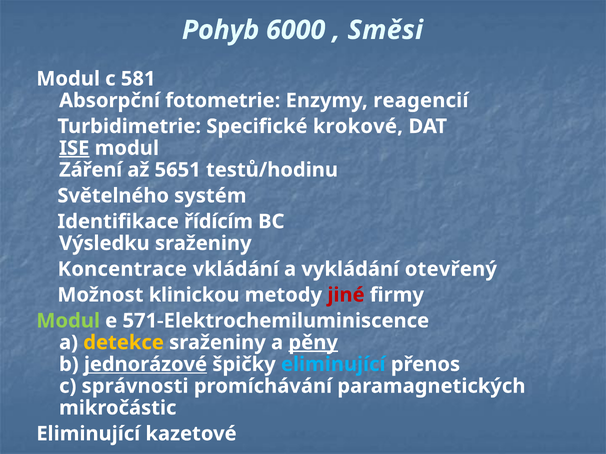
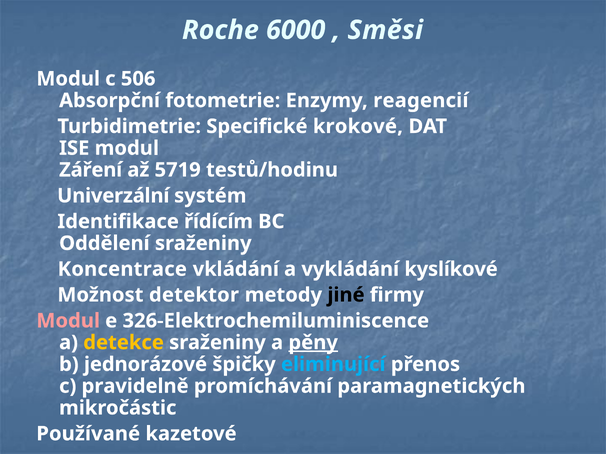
Pohyb: Pohyb -> Roche
581: 581 -> 506
ISE underline: present -> none
5651: 5651 -> 5719
Světelného: Světelného -> Univerzální
Výsledku: Výsledku -> Oddělení
otevřený: otevřený -> kyslíkové
klinickou: klinickou -> detektor
jiné colour: red -> black
Modul at (68, 321) colour: light green -> pink
571-Elektrochemiluminiscence: 571-Elektrochemiluminiscence -> 326-Elektrochemiluminiscence
jednorázové underline: present -> none
správnosti: správnosti -> pravidelně
Eliminující at (88, 434): Eliminující -> Používané
